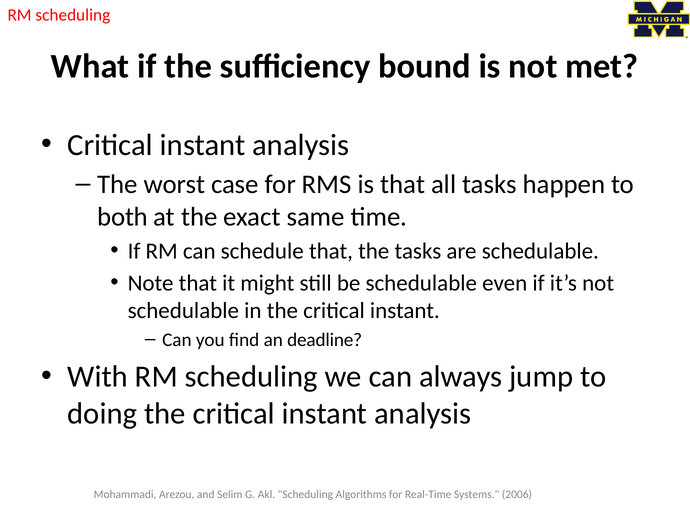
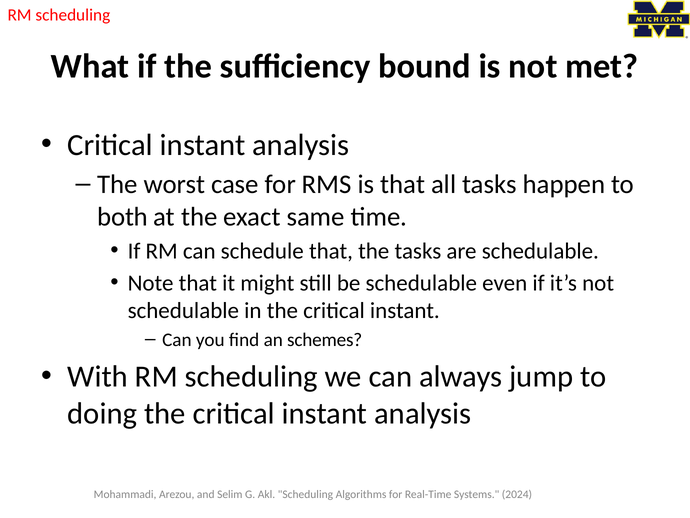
deadline: deadline -> schemes
2006: 2006 -> 2024
